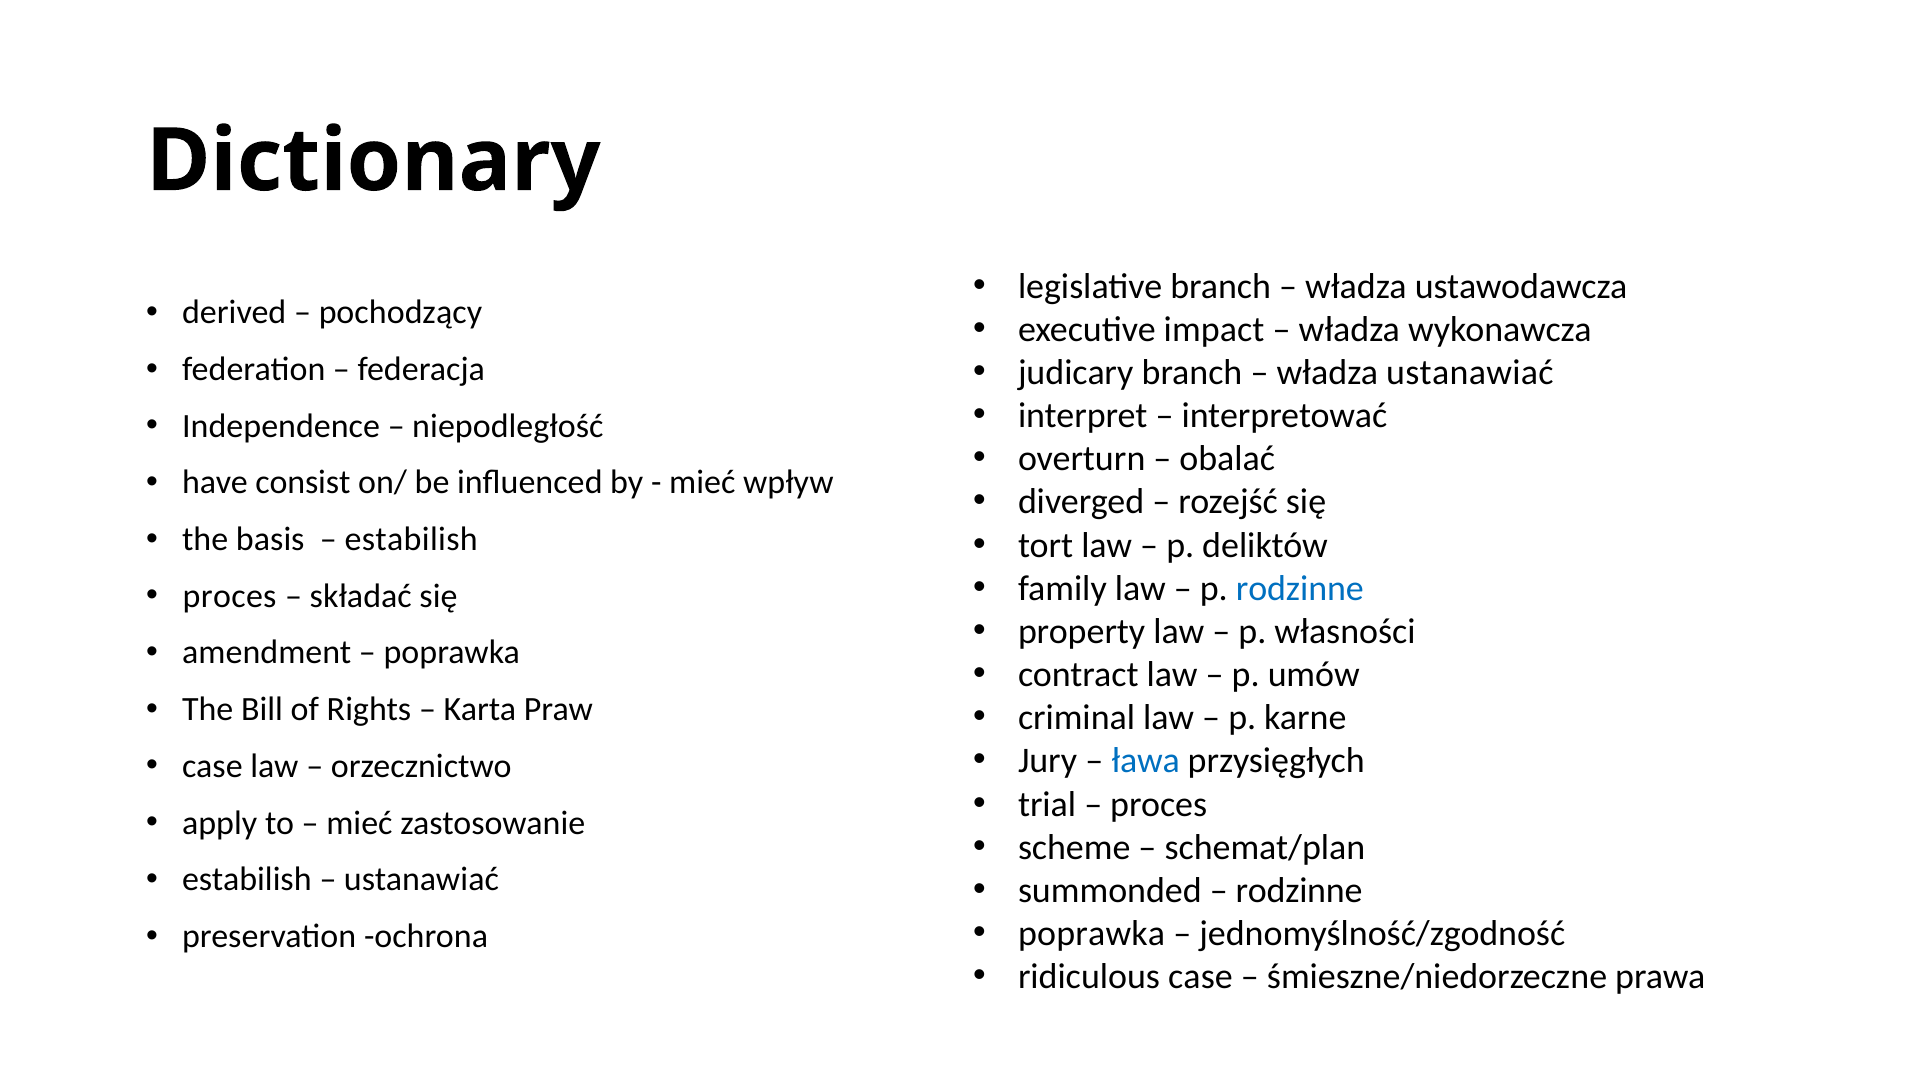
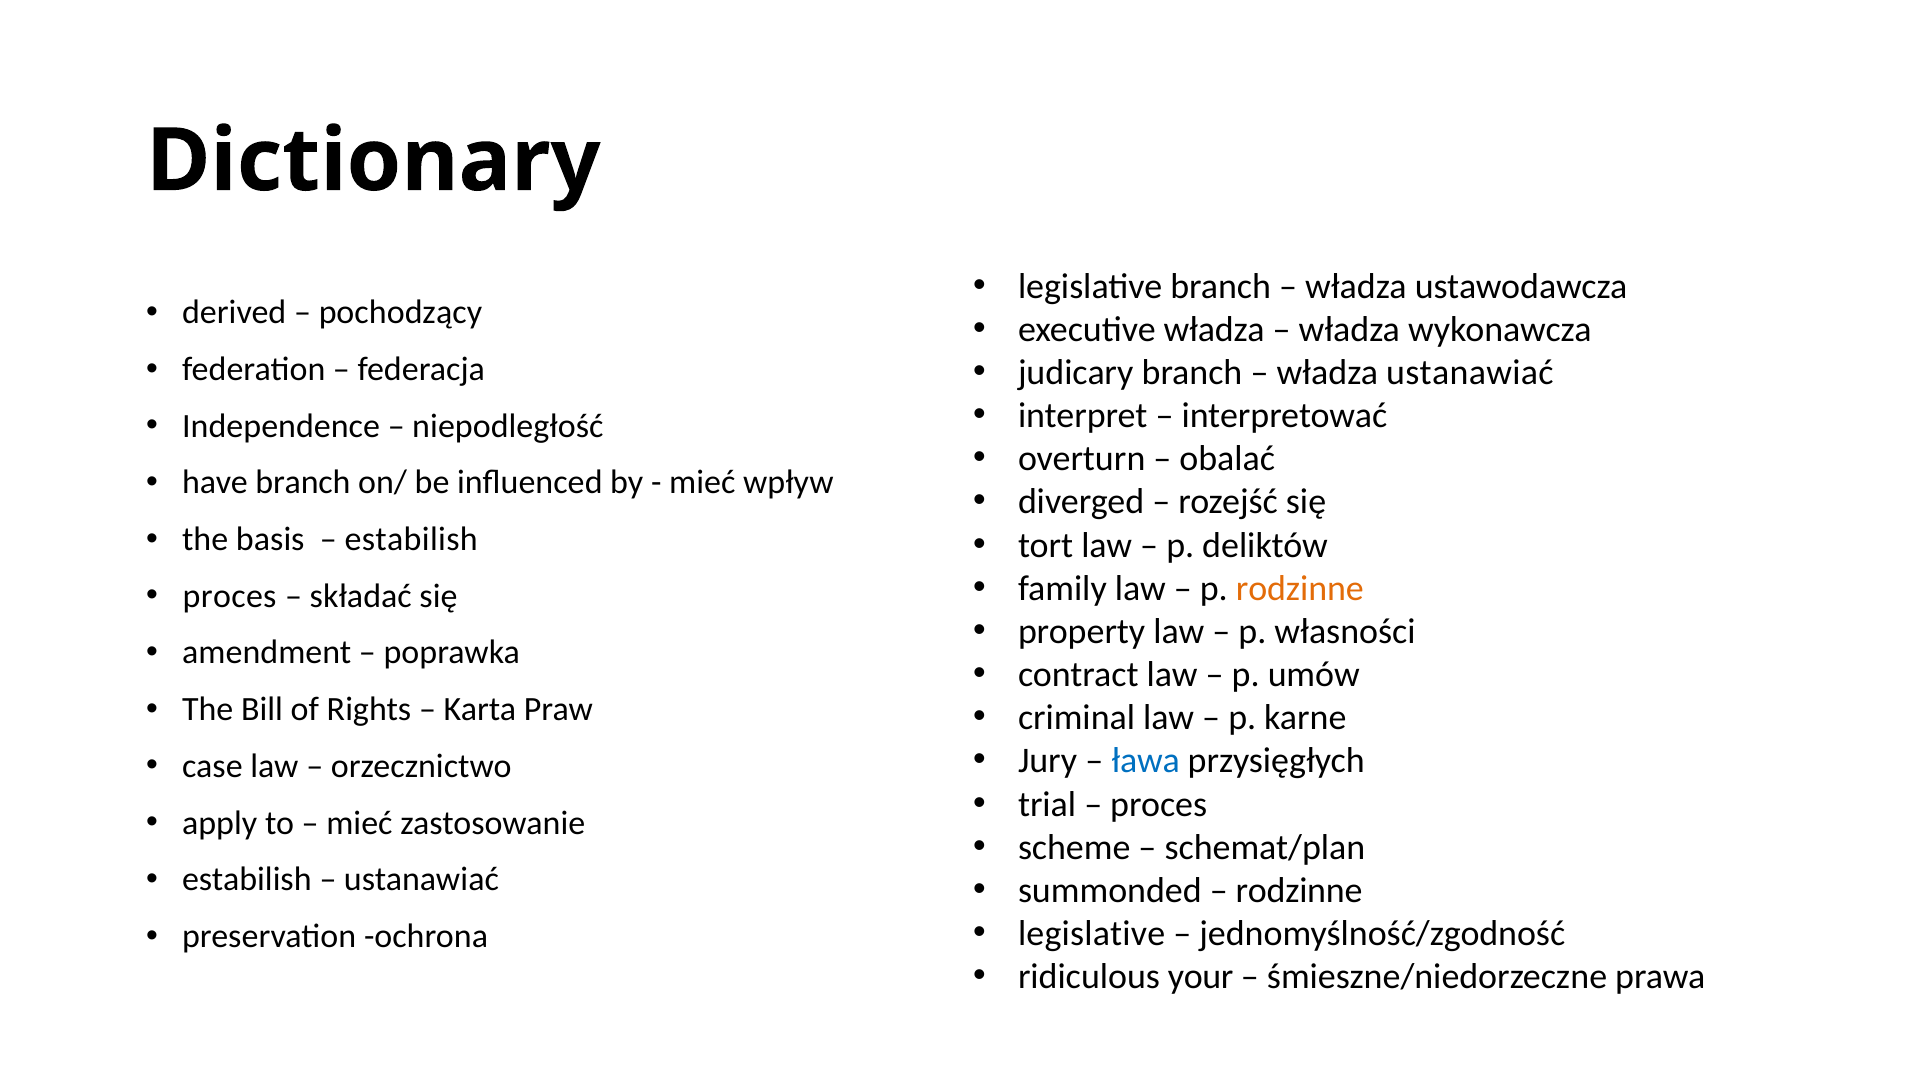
executive impact: impact -> władza
have consist: consist -> branch
rodzinne at (1300, 588) colour: blue -> orange
poprawka at (1092, 934): poprawka -> legislative
ridiculous case: case -> your
